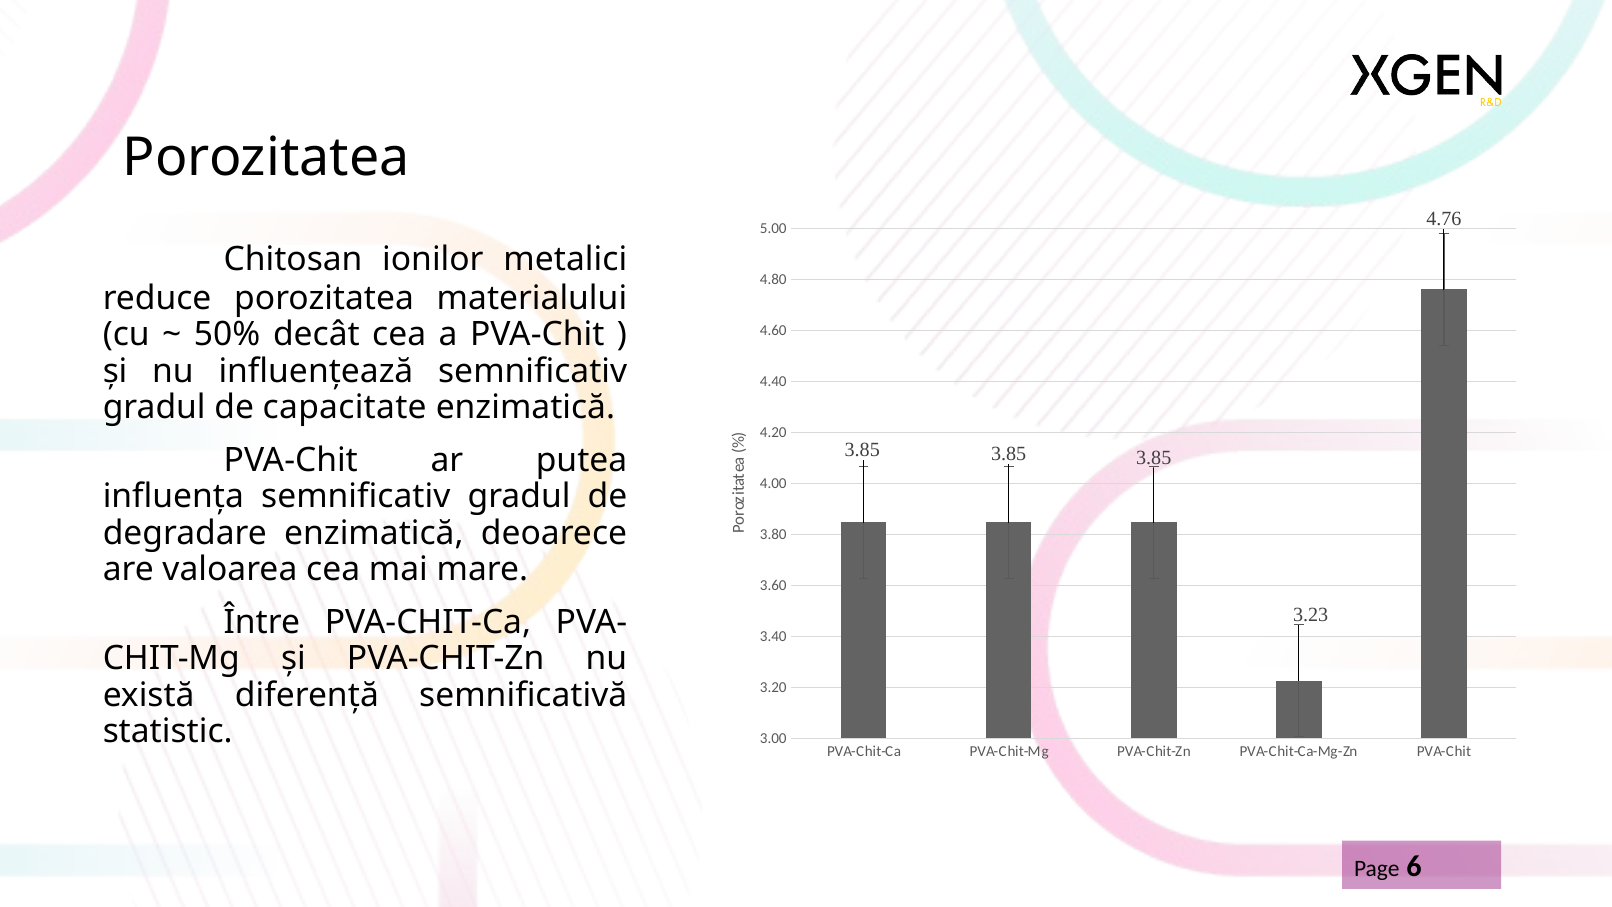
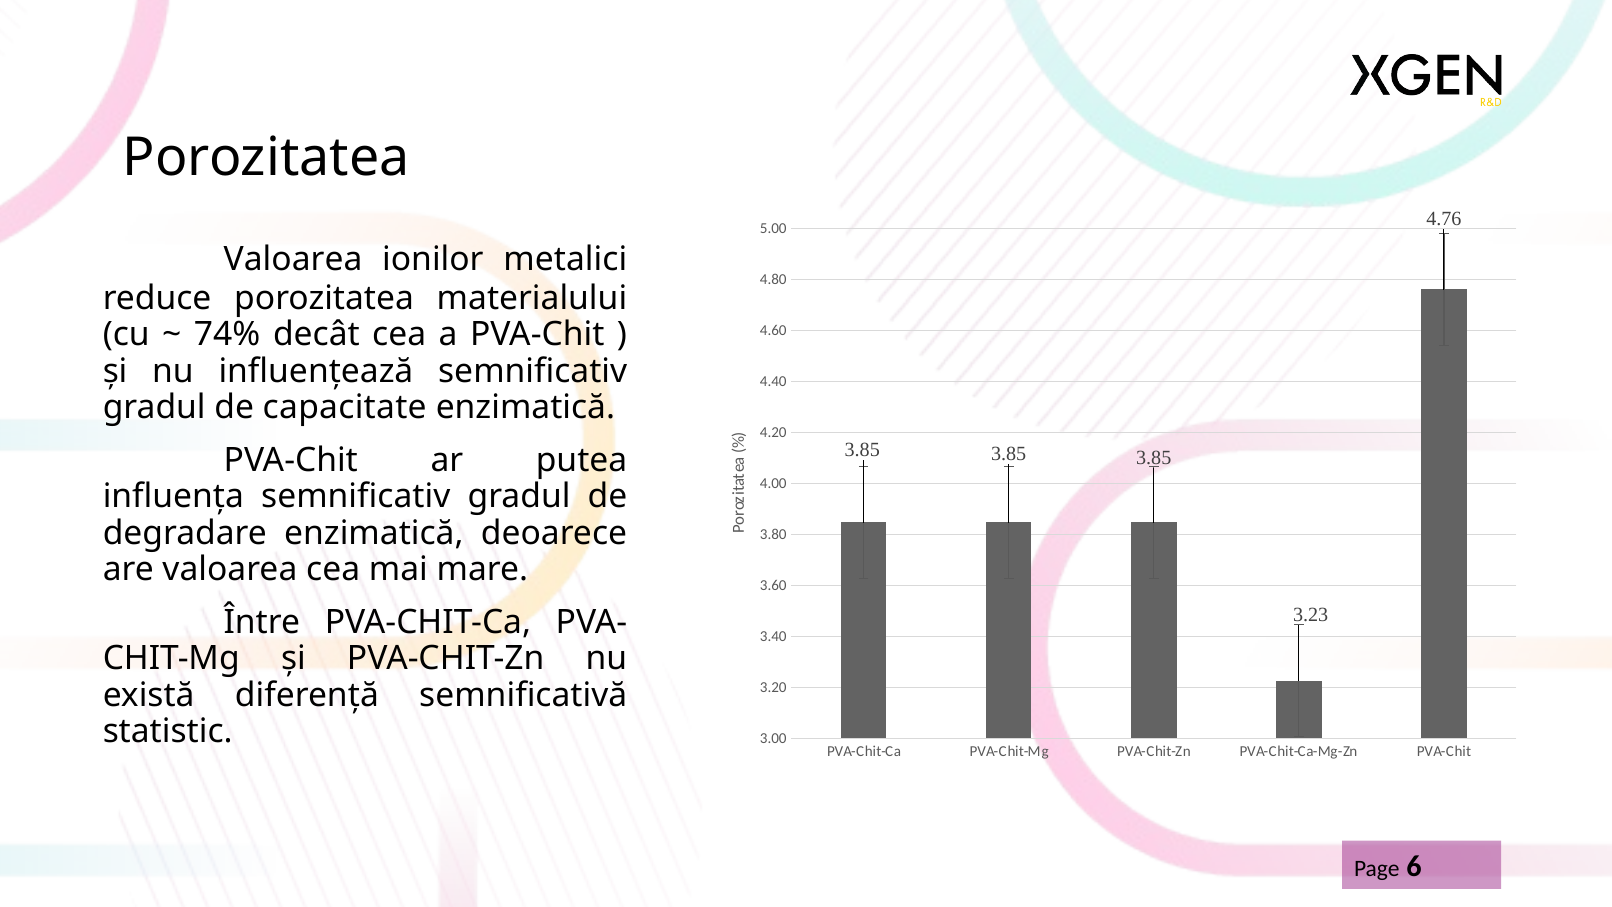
Chitosan at (293, 259): Chitosan -> Valoarea
50%: 50% -> 74%
